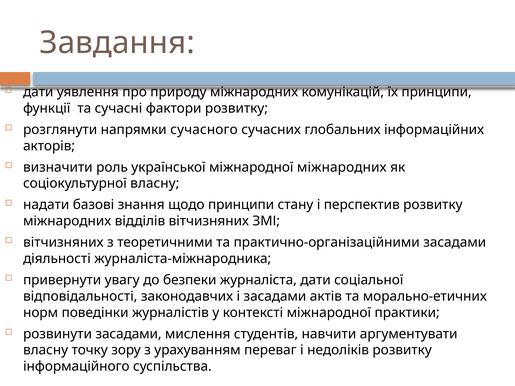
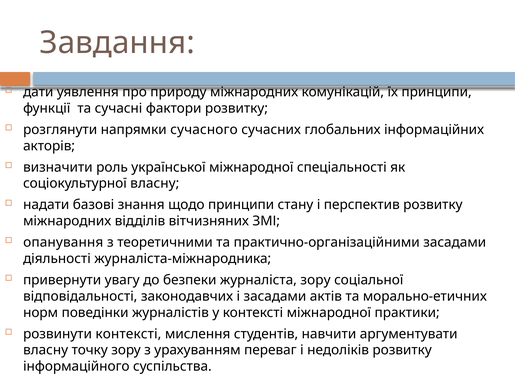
міжнародної міжнародних: міжнародних -> спеціальності
вітчизняних at (63, 243): вітчизняних -> опанування
журналіста дати: дати -> зору
розвинути засадами: засадами -> контексті
